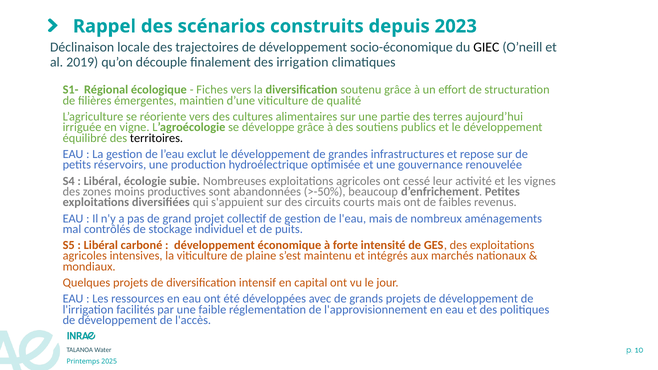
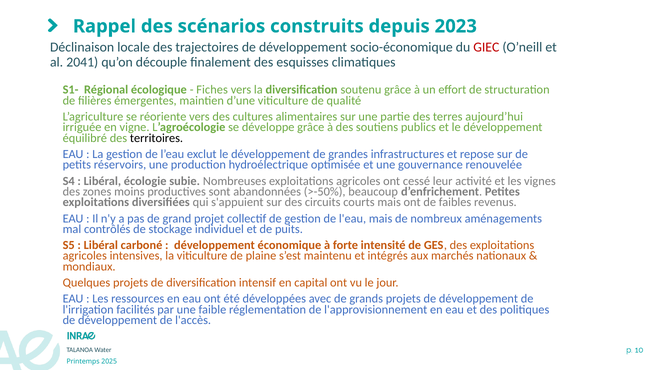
GIEC colour: black -> red
2019: 2019 -> 2041
irrigation: irrigation -> esquisses
